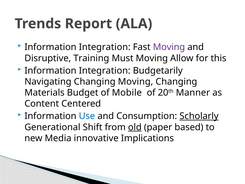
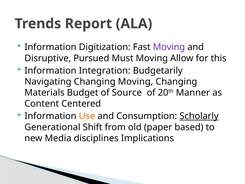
Integration at (105, 47): Integration -> Digitization
Training: Training -> Pursued
Mobile: Mobile -> Source
Use colour: blue -> orange
old underline: present -> none
innovative: innovative -> disciplines
